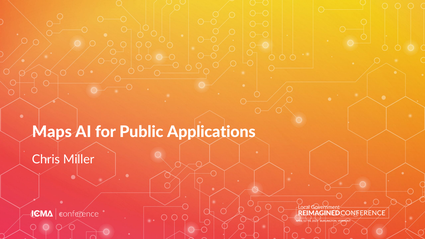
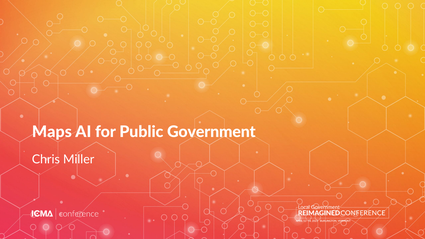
Applications: Applications -> Government
